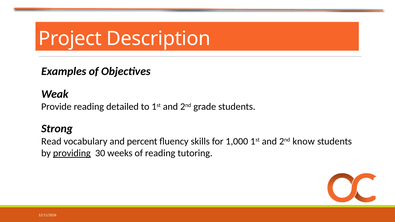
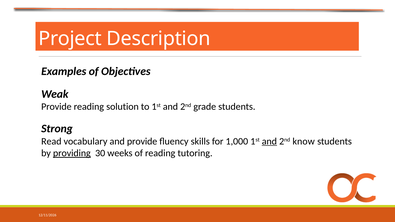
detailed: detailed -> solution
and percent: percent -> provide
and at (269, 141) underline: none -> present
